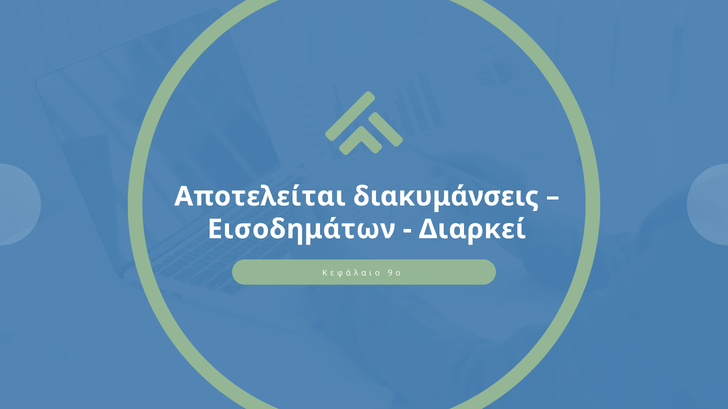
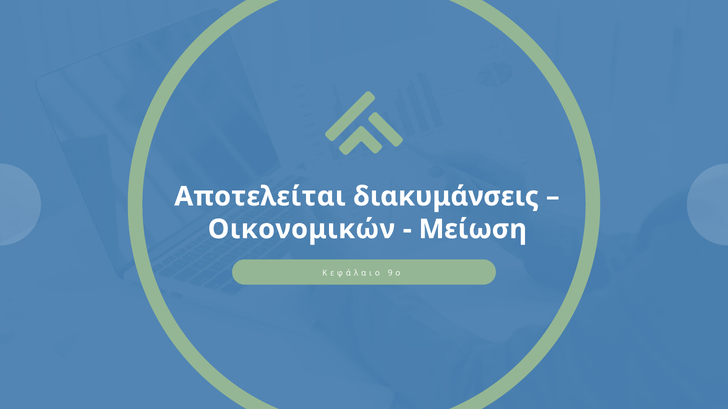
Εισοδημάτων: Εισοδημάτων -> Οικονομικών
Διαρκεί: Διαρκεί -> Μείωση
